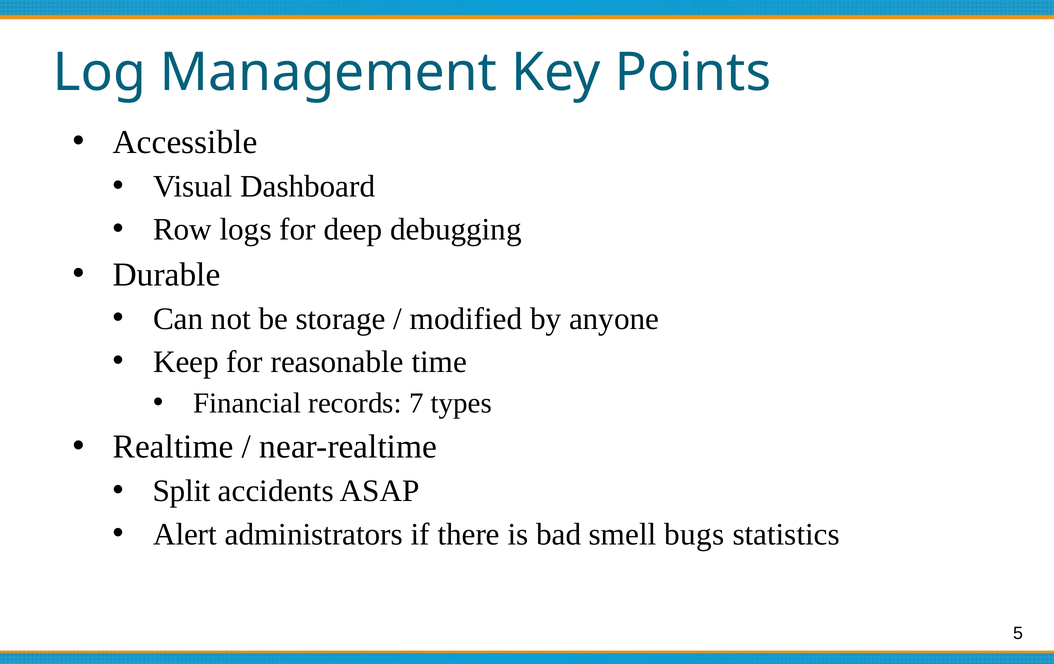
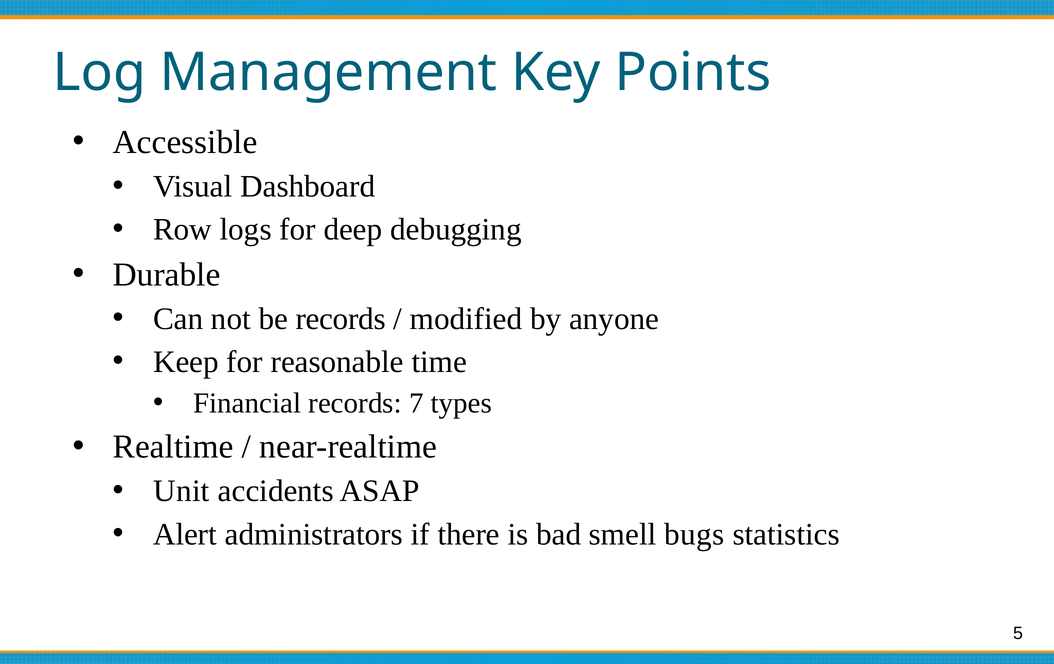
be storage: storage -> records
Split: Split -> Unit
